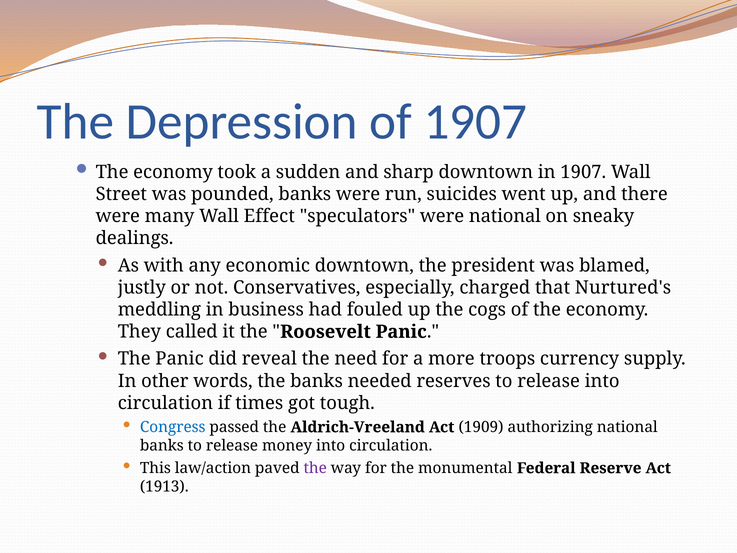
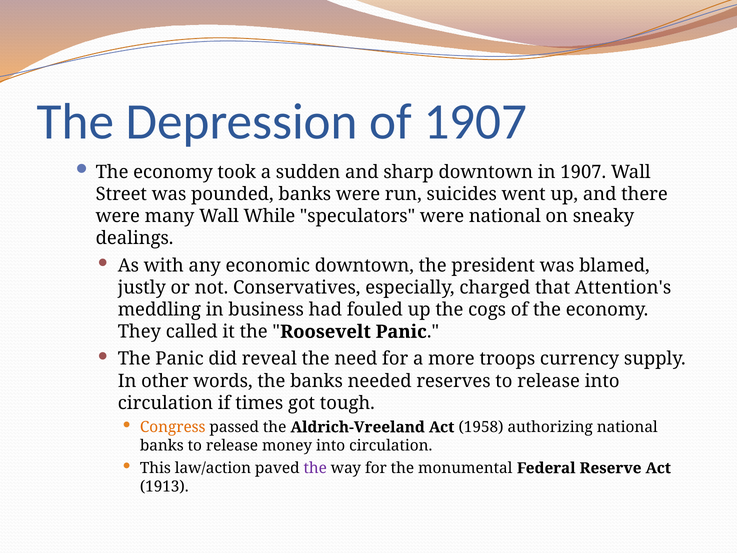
Effect: Effect -> While
Nurtured's: Nurtured's -> Attention's
Congress colour: blue -> orange
1909: 1909 -> 1958
